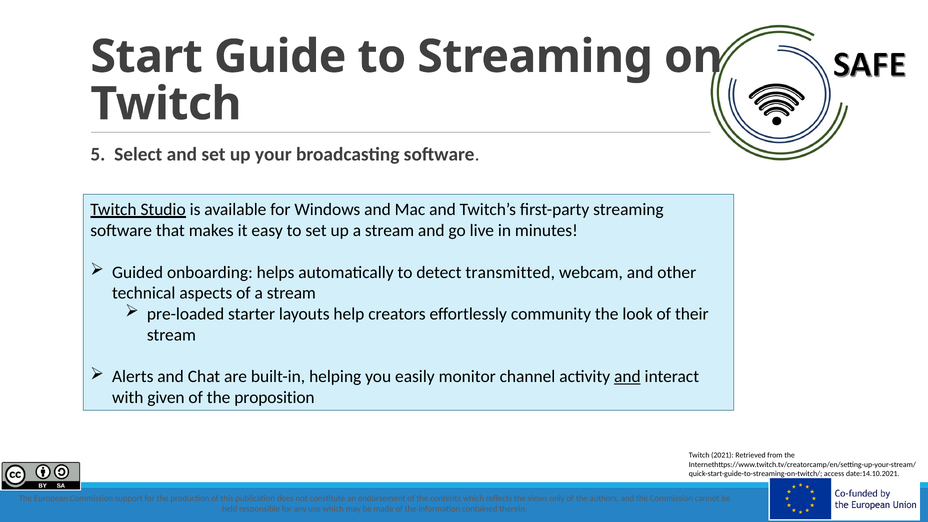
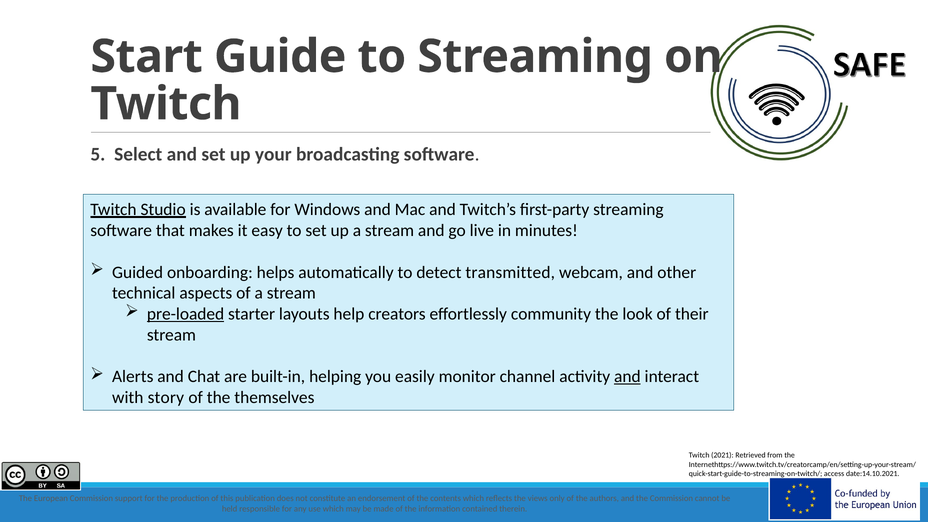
pre-loaded underline: none -> present
given: given -> story
proposition: proposition -> themselves
